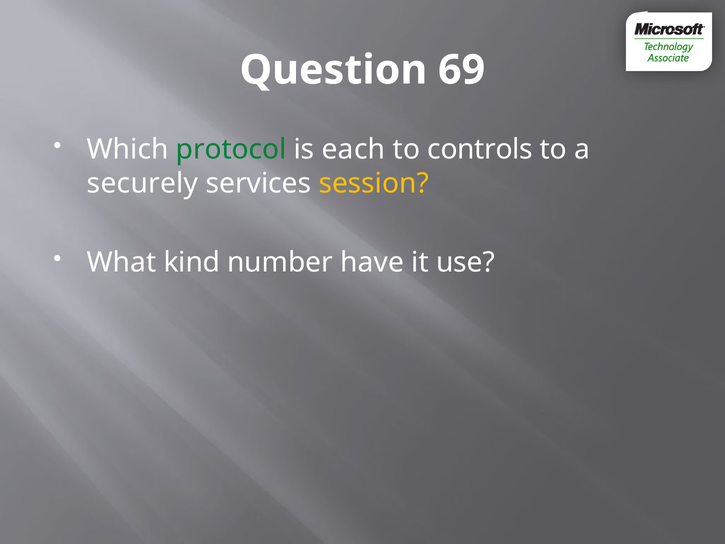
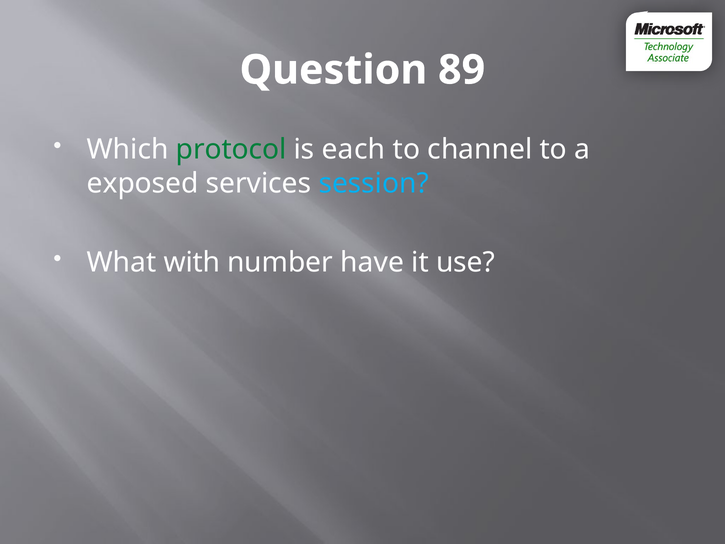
69: 69 -> 89
controls: controls -> channel
securely: securely -> exposed
session colour: yellow -> light blue
kind: kind -> with
